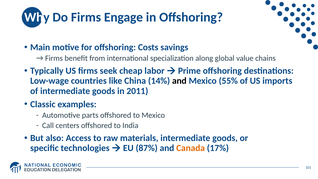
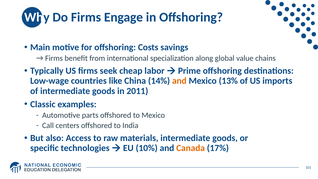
and at (179, 81) colour: black -> orange
55%: 55% -> 13%
87%: 87% -> 10%
